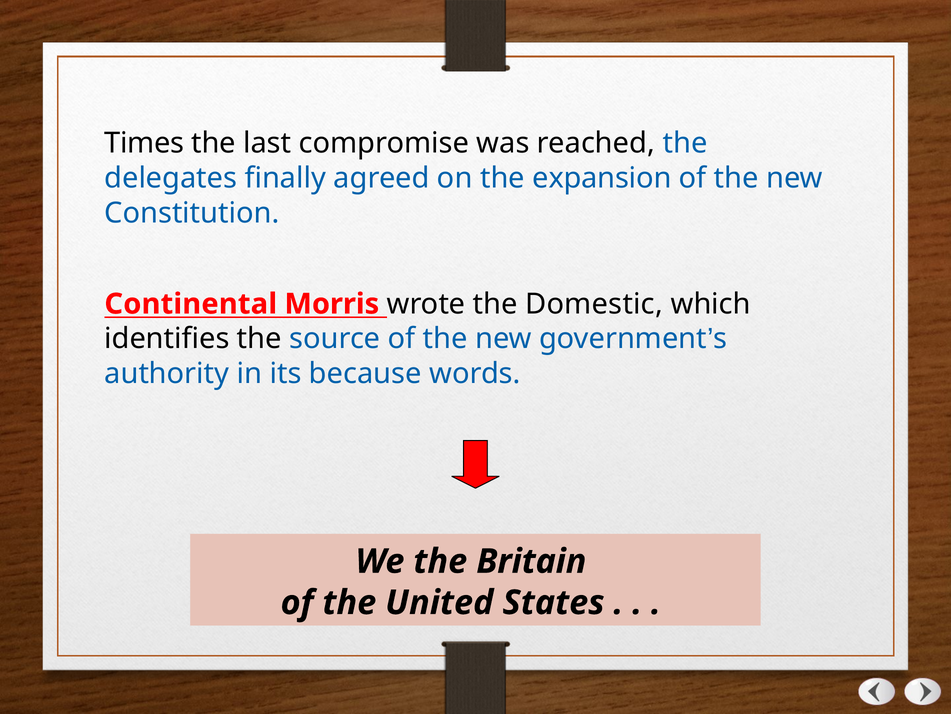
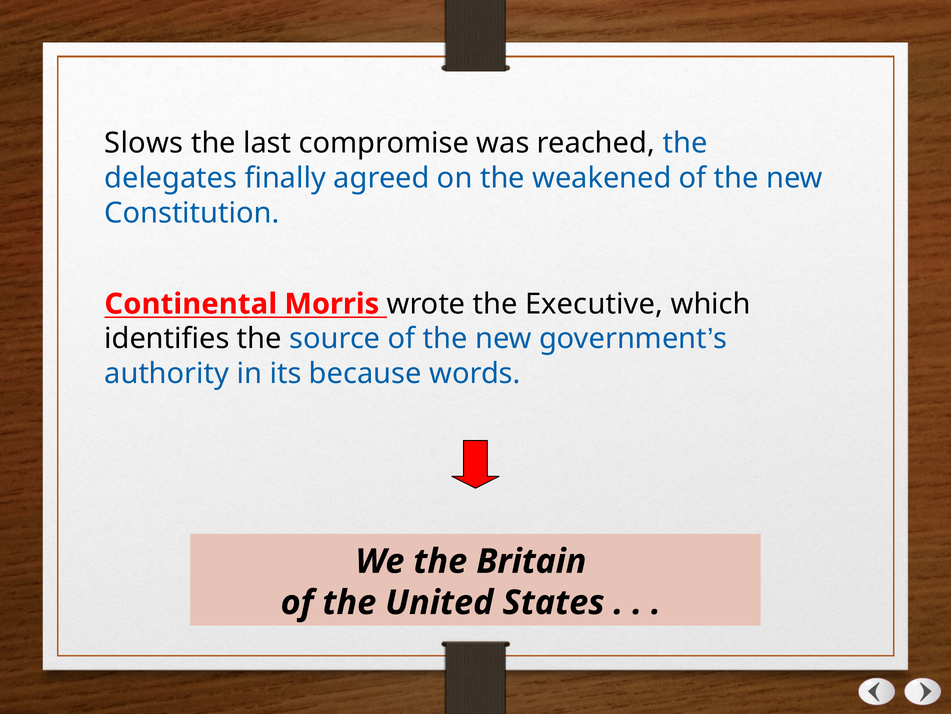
Times: Times -> Slows
expansion: expansion -> weakened
Domestic: Domestic -> Executive
